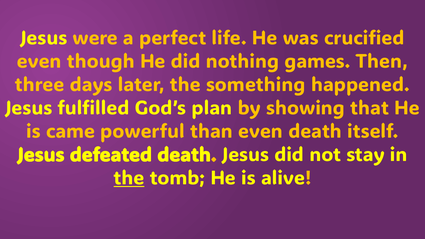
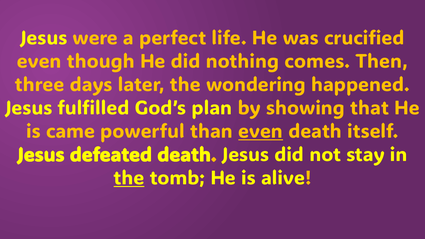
games: games -> comes
something: something -> wondering
even at (261, 131) underline: none -> present
